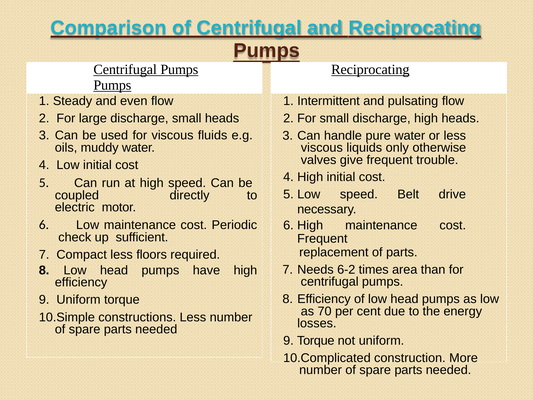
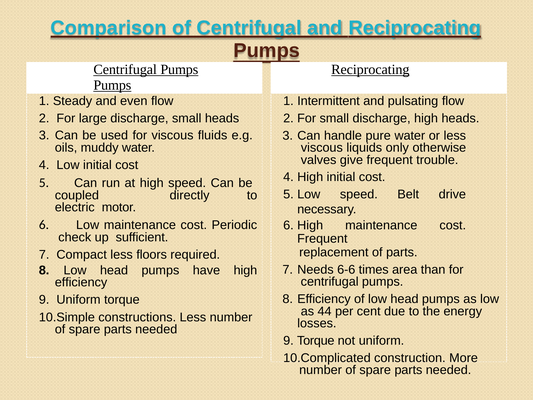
6-2: 6-2 -> 6-6
70: 70 -> 44
